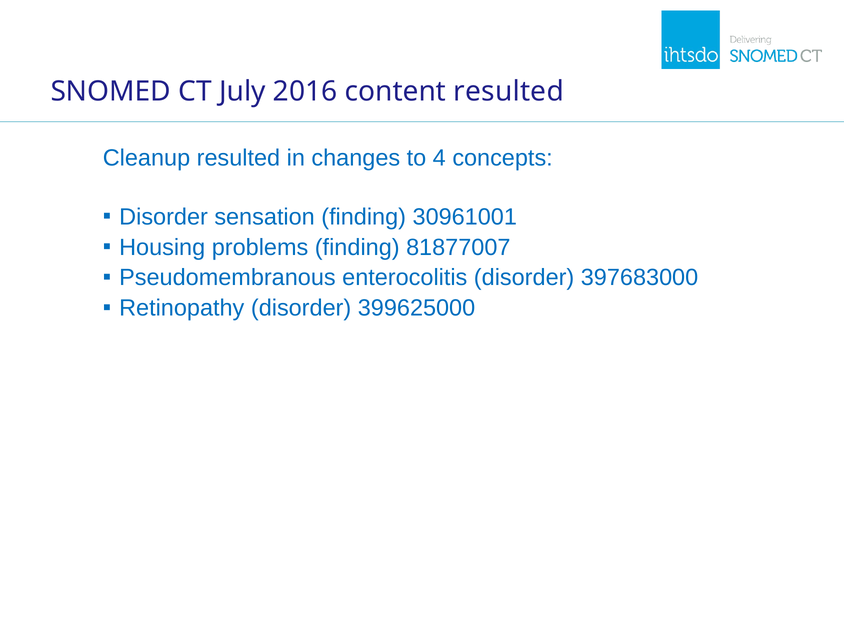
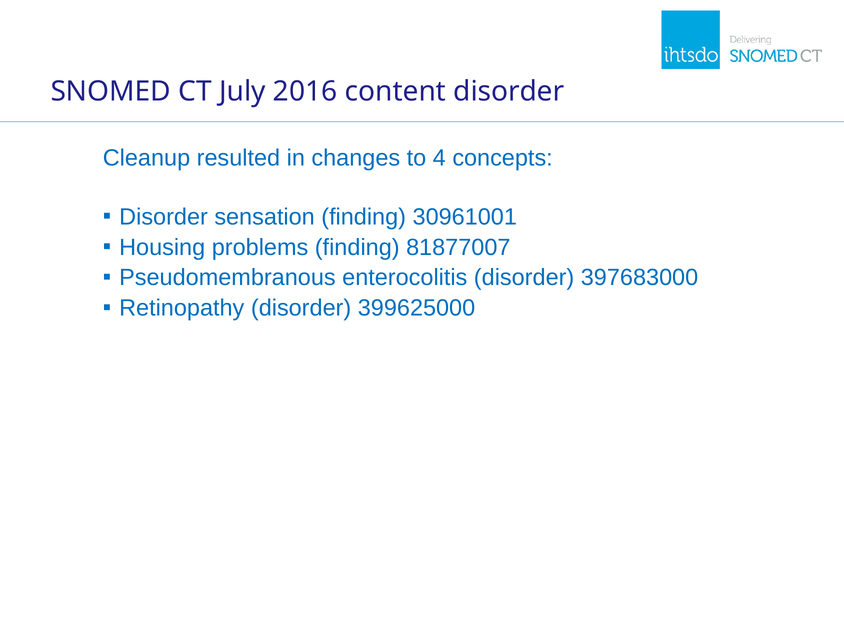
content resulted: resulted -> disorder
